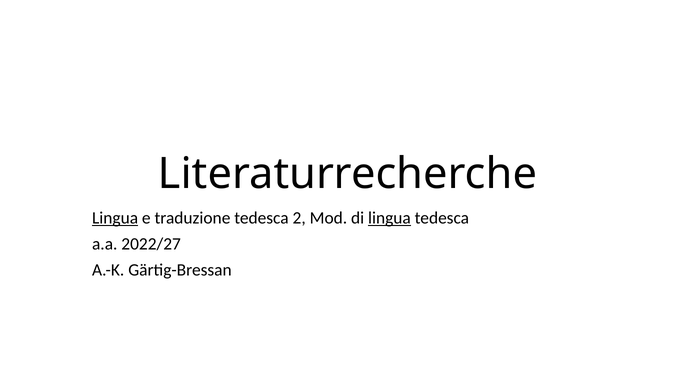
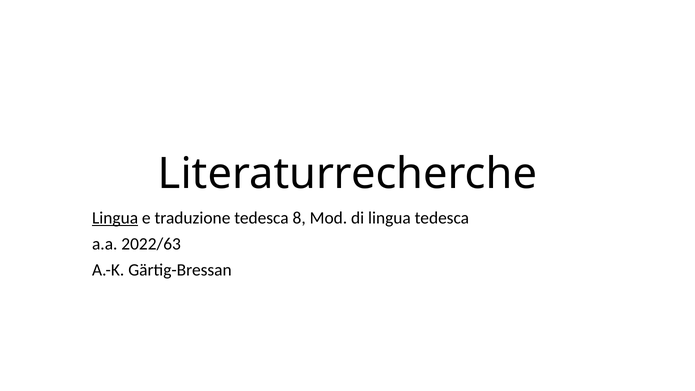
2: 2 -> 8
lingua at (389, 218) underline: present -> none
2022/27: 2022/27 -> 2022/63
